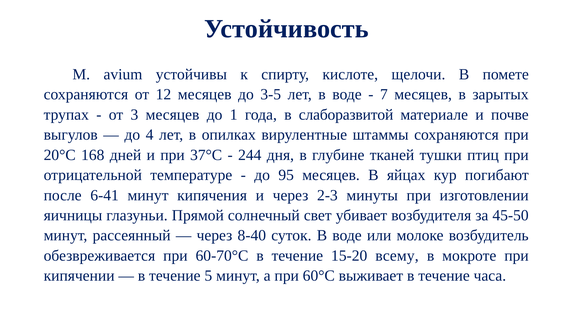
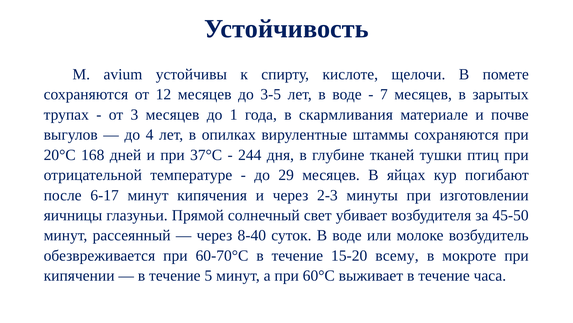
слаборазвитой: слаборазвитой -> скармливания
95: 95 -> 29
6-41: 6-41 -> 6-17
